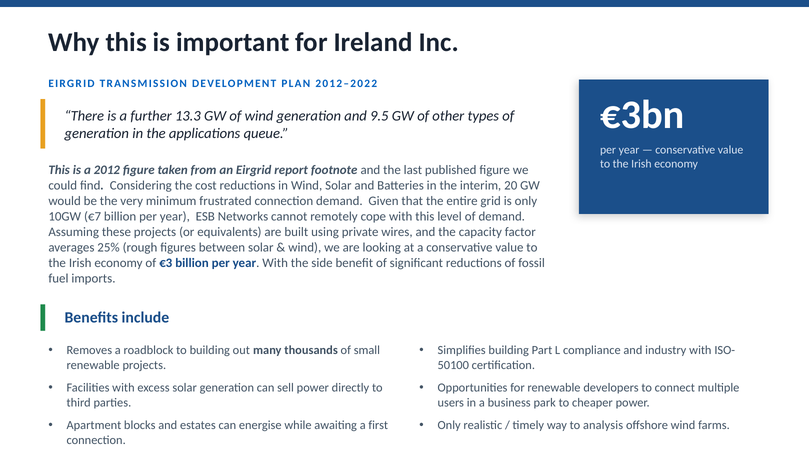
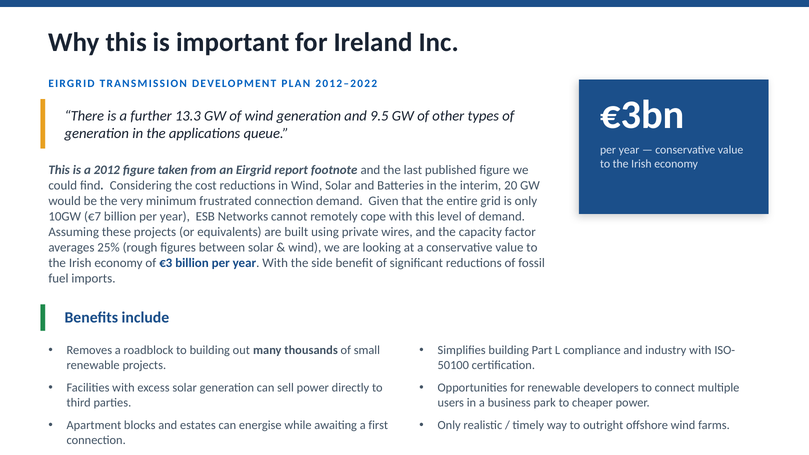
analysis: analysis -> outright
